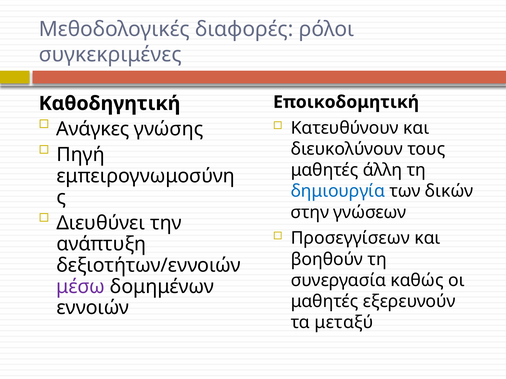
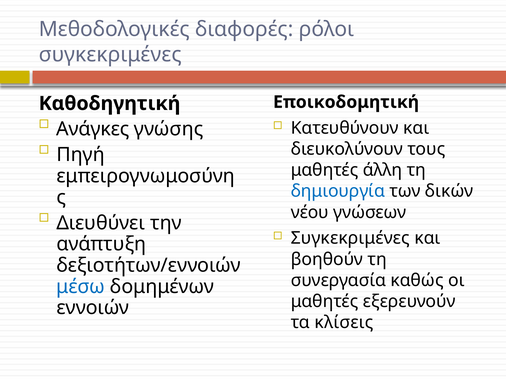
στην: στην -> νέου
Προσεγγίσεων at (350, 239): Προσεγγίσεων -> Συγκεκριμένες
μέσω colour: purple -> blue
μεταξύ: μεταξύ -> κλίσεις
